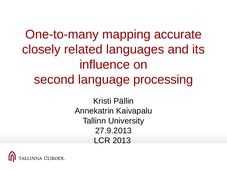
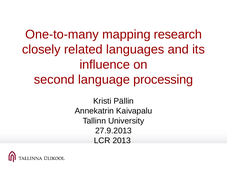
accurate: accurate -> research
